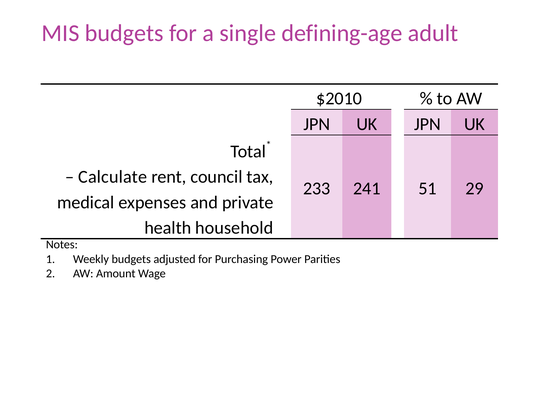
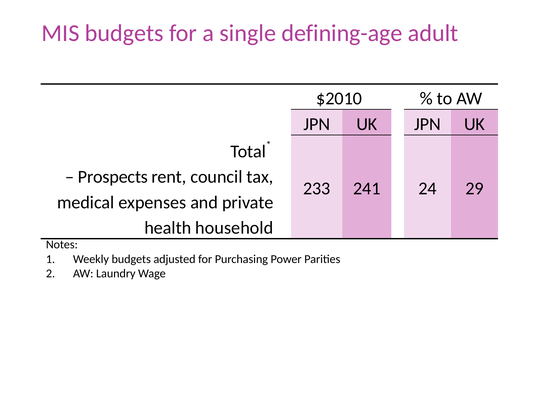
Calculate: Calculate -> Prospects
51: 51 -> 24
Amount: Amount -> Laundry
